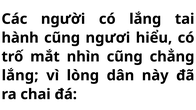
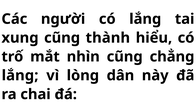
hành: hành -> xung
ngươi: ngươi -> thành
